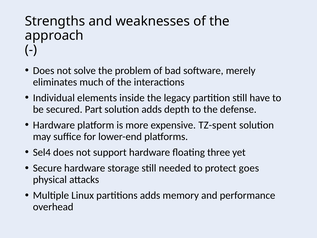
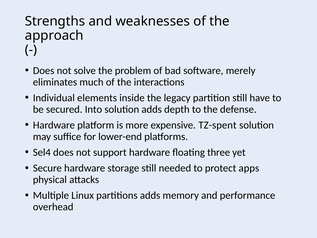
Part: Part -> Into
goes: goes -> apps
